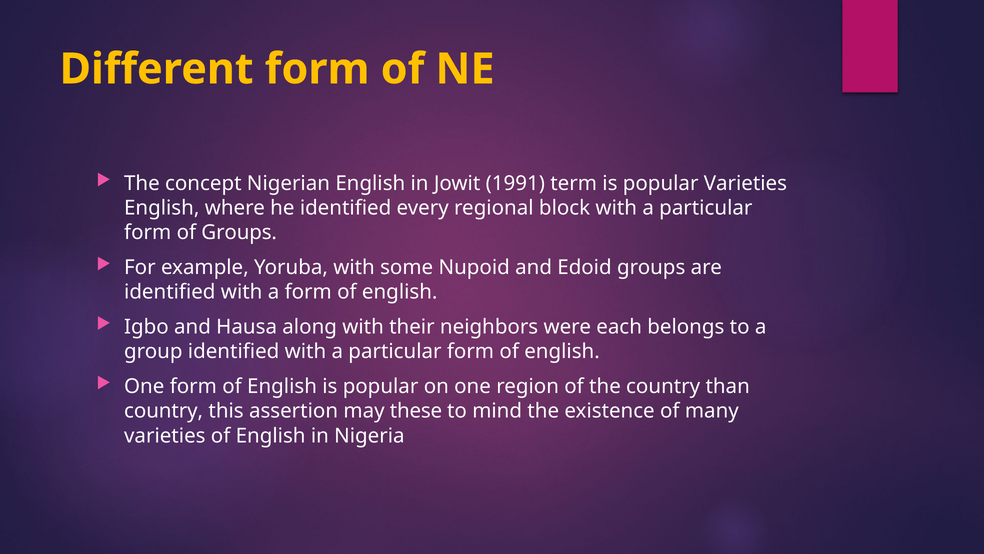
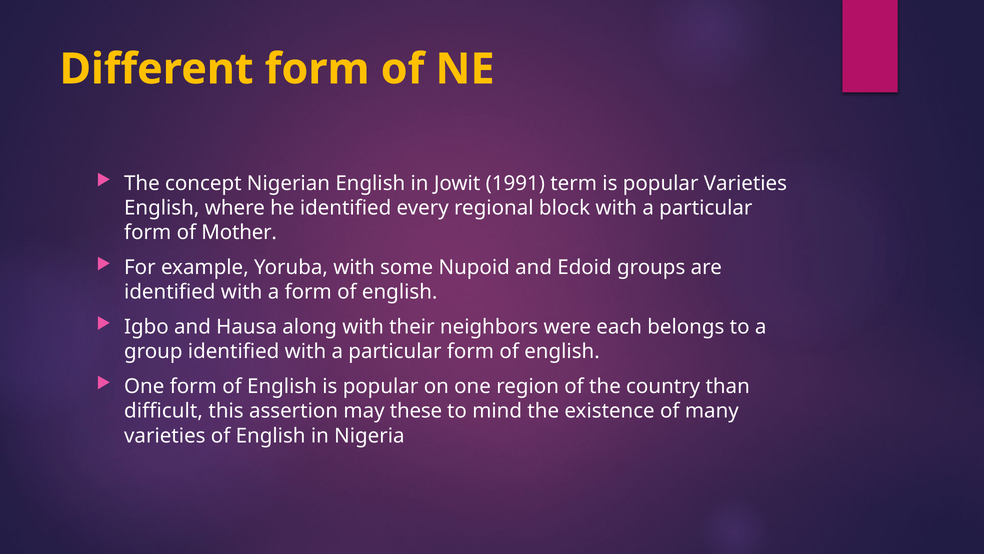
of Groups: Groups -> Mother
country at (164, 411): country -> difficult
